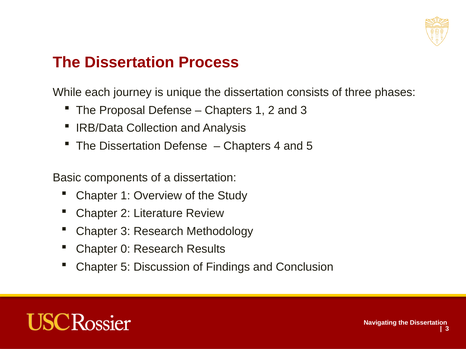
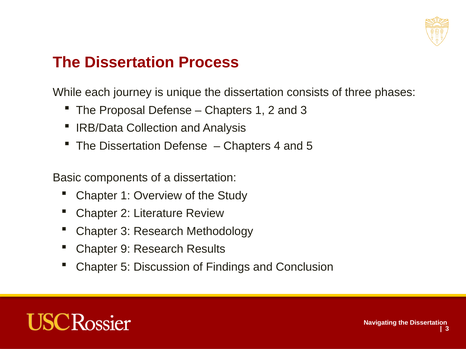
0: 0 -> 9
